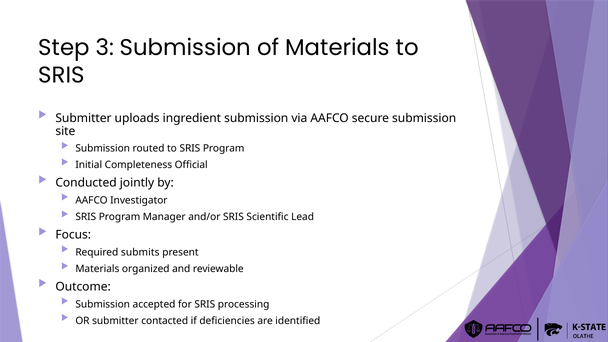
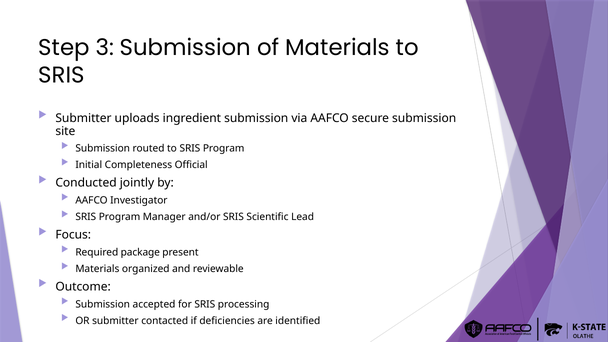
submits: submits -> package
